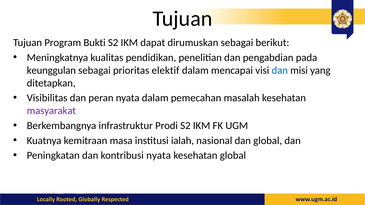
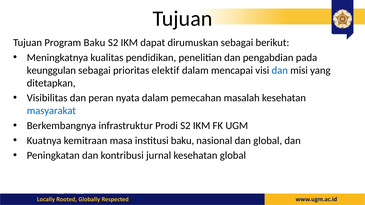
Program Bukti: Bukti -> Baku
masyarakat colour: purple -> blue
institusi ialah: ialah -> baku
kontribusi nyata: nyata -> jurnal
